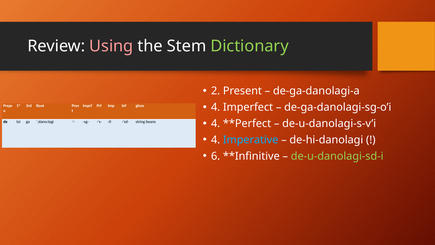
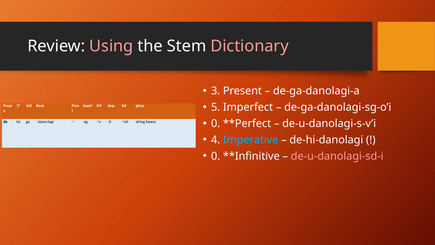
Dictionary colour: light green -> pink
2: 2 -> 3
4 at (216, 107): 4 -> 5
4 at (216, 123): 4 -> 0
6 at (216, 156): 6 -> 0
de-u-danolagi-sd-i colour: light green -> pink
